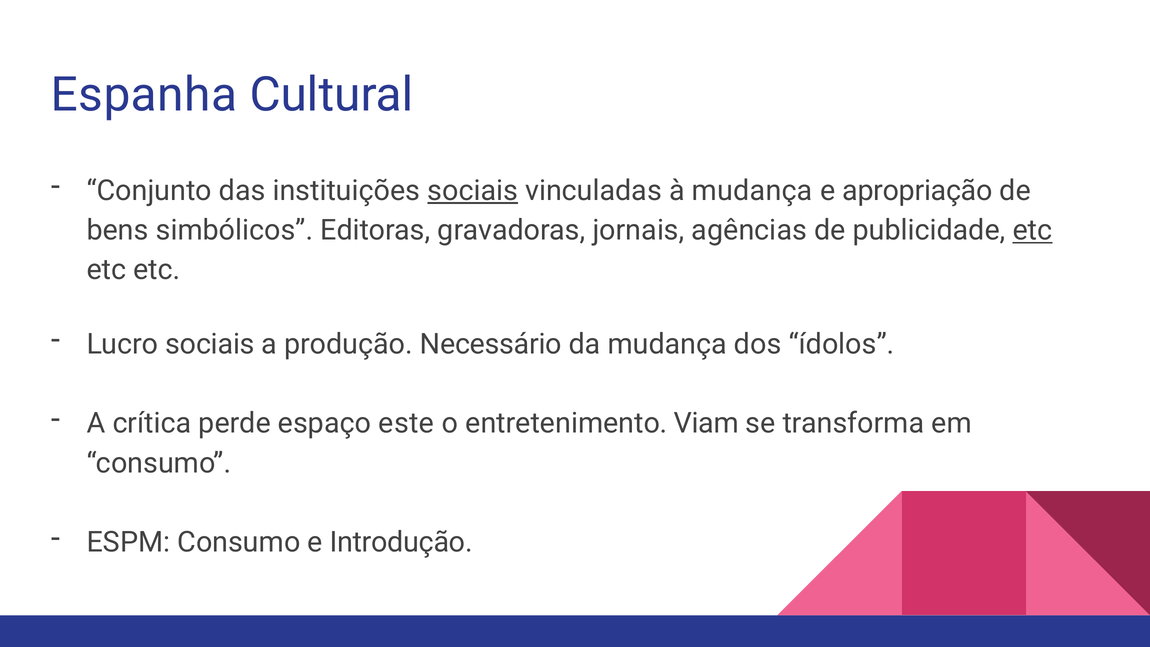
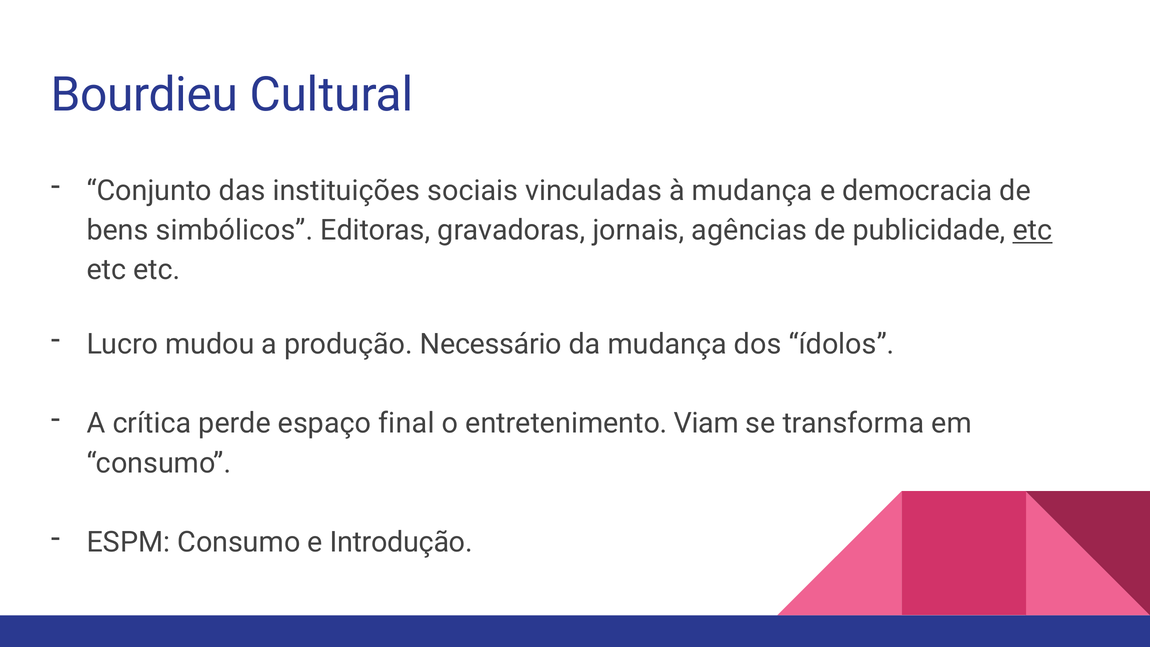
Espanha: Espanha -> Bourdieu
sociais at (473, 191) underline: present -> none
apropriação: apropriação -> democracia
Lucro sociais: sociais -> mudou
este: este -> final
